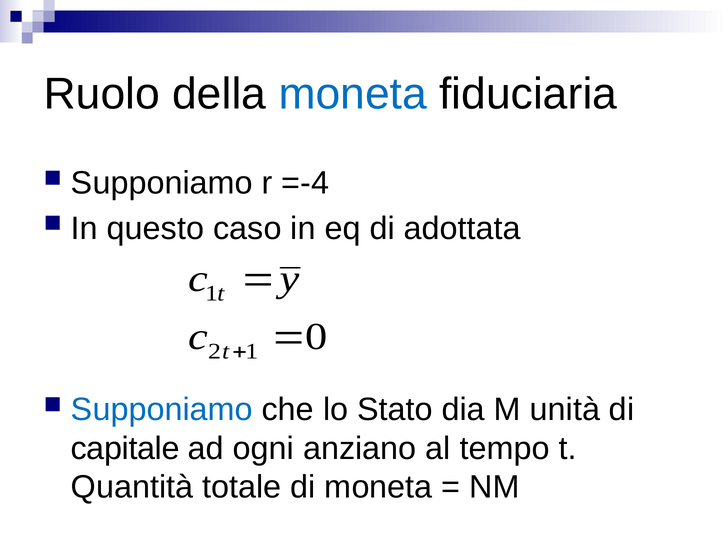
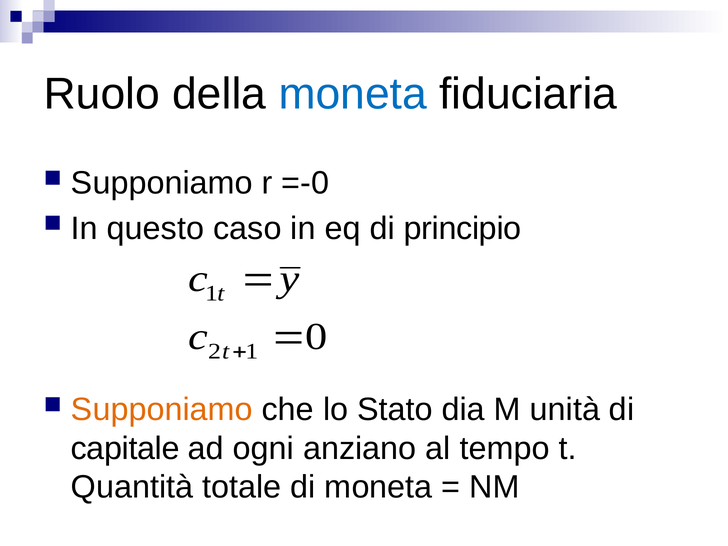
=-4: =-4 -> =-0
adottata: adottata -> principio
Supponiamo at (162, 410) colour: blue -> orange
